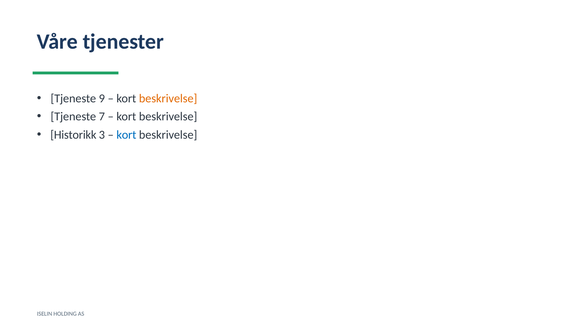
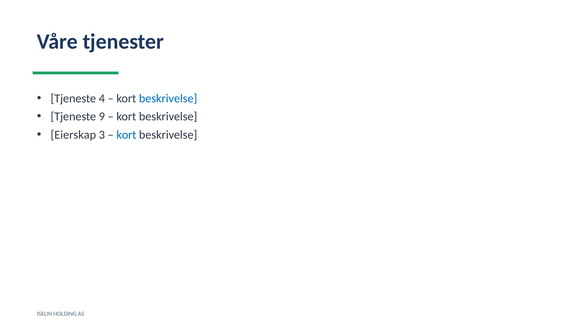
9: 9 -> 4
beskrivelse at (168, 98) colour: orange -> blue
7: 7 -> 9
Historikk: Historikk -> Eierskap
